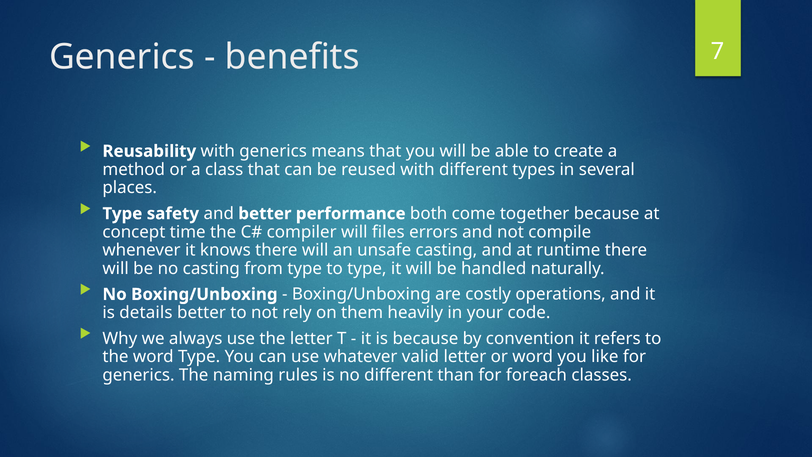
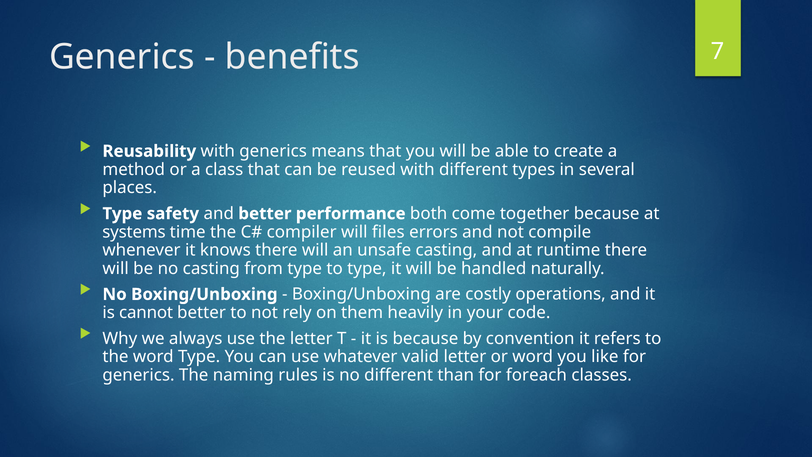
concept: concept -> systems
details: details -> cannot
